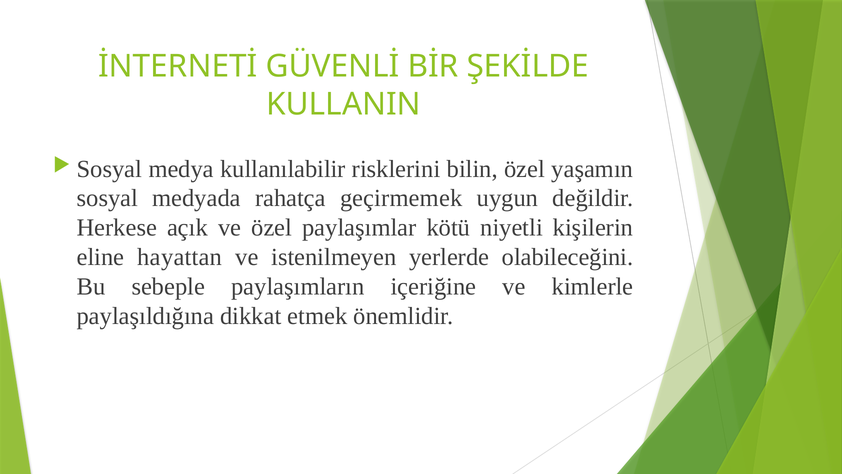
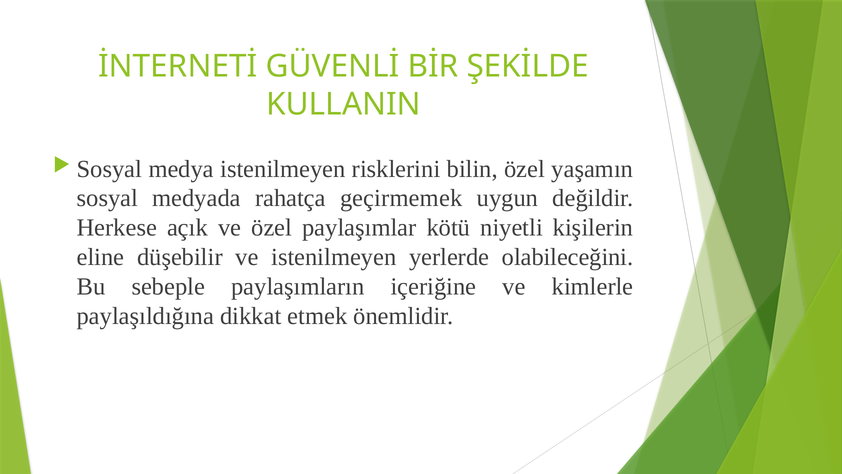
medya kullanılabilir: kullanılabilir -> istenilmeyen
hayattan: hayattan -> düşebilir
